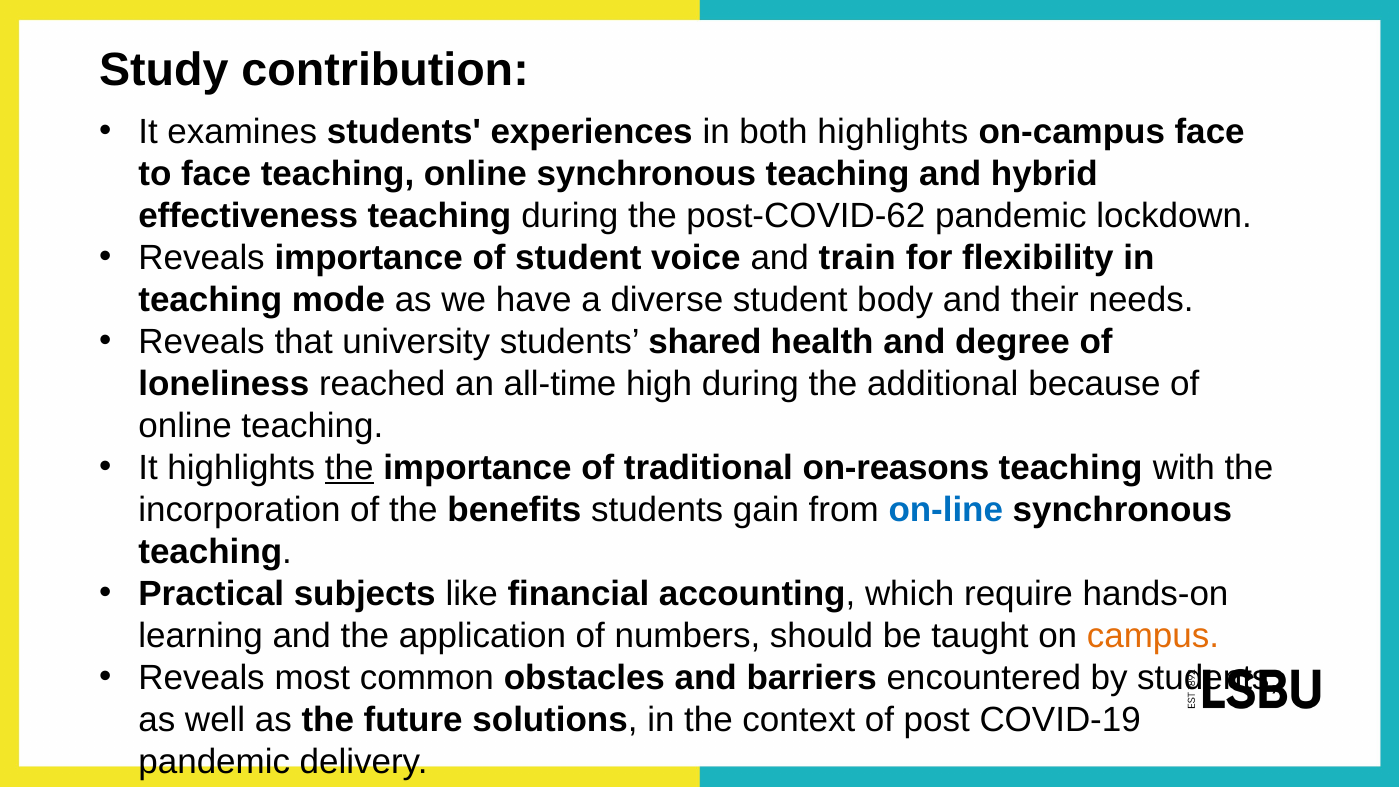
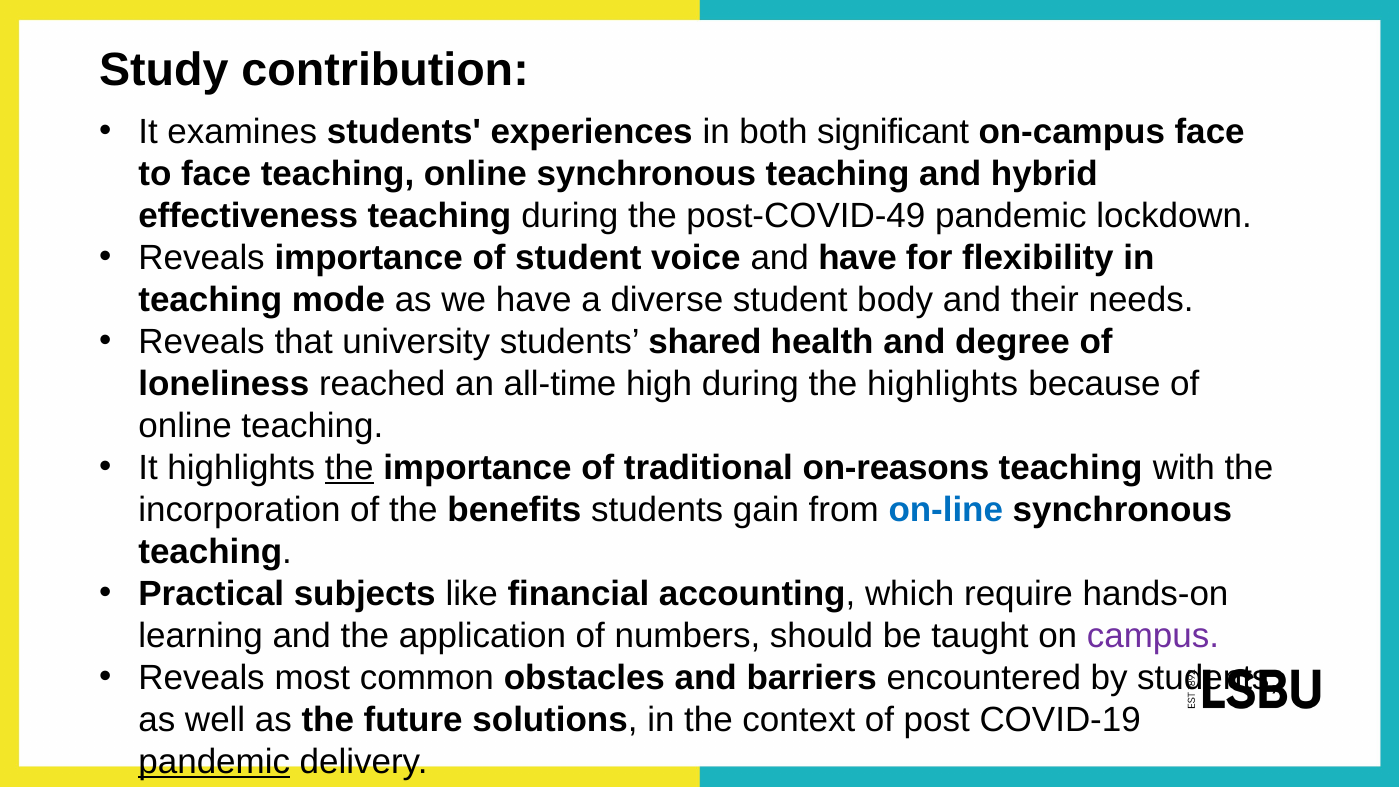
both highlights: highlights -> significant
post-COVID-62: post-COVID-62 -> post-COVID-49
and train: train -> have
the additional: additional -> highlights
campus colour: orange -> purple
pandemic at (214, 762) underline: none -> present
